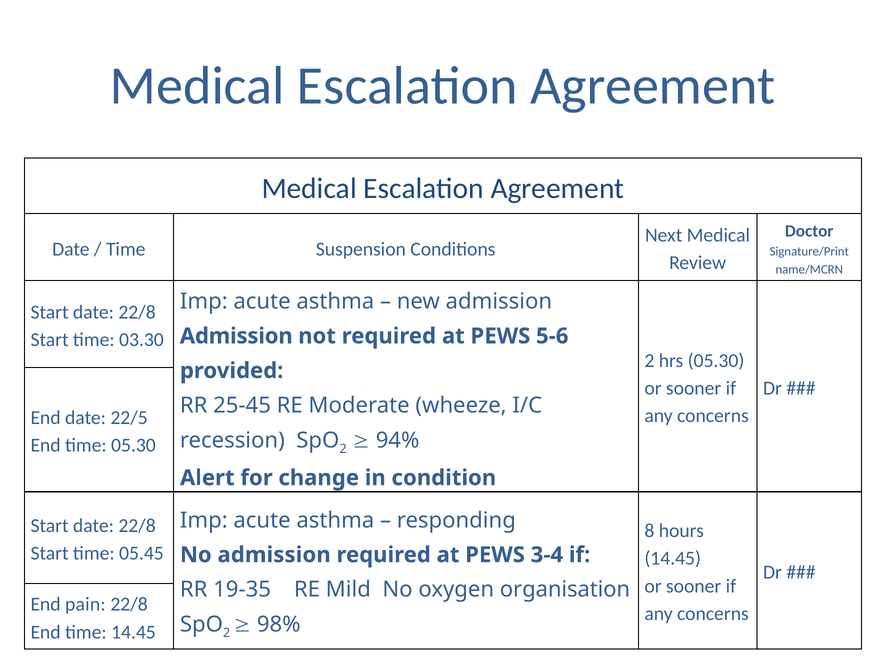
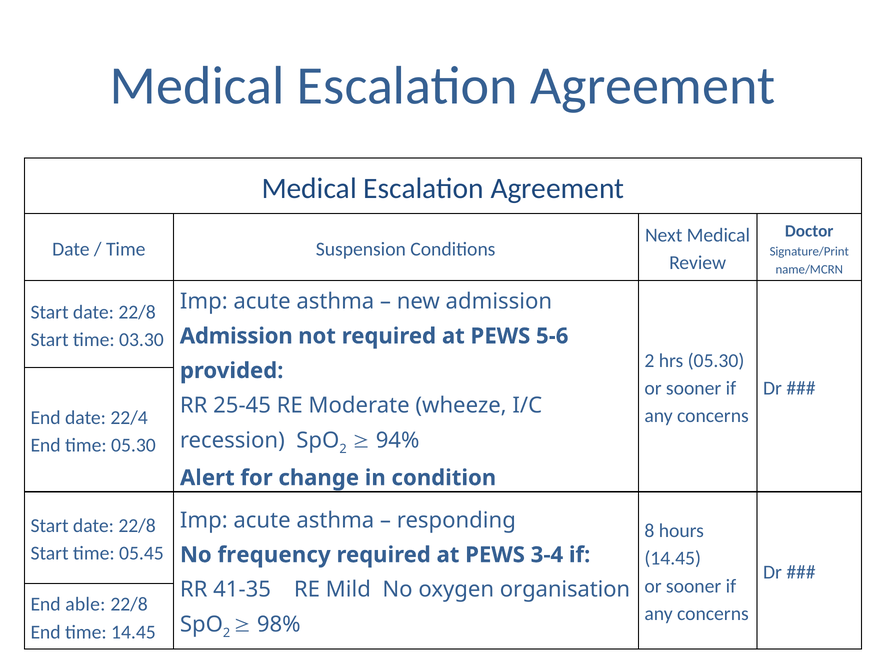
22/5: 22/5 -> 22/4
No admission: admission -> frequency
19-35: 19-35 -> 41-35
pain: pain -> able
